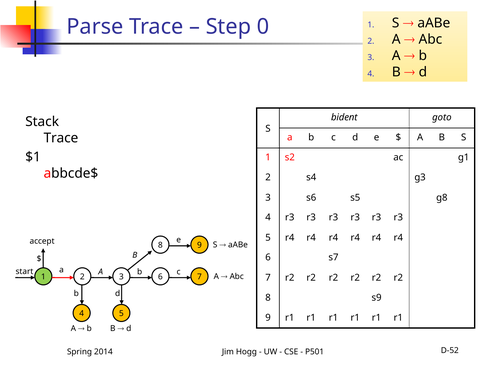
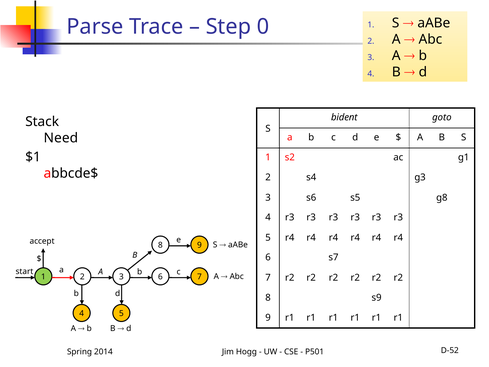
Trace at (61, 138): Trace -> Need
